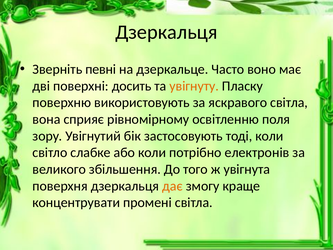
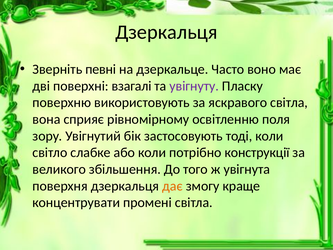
досить: досить -> взагалі
увігнуту colour: orange -> purple
електронів: електронів -> конструкції
